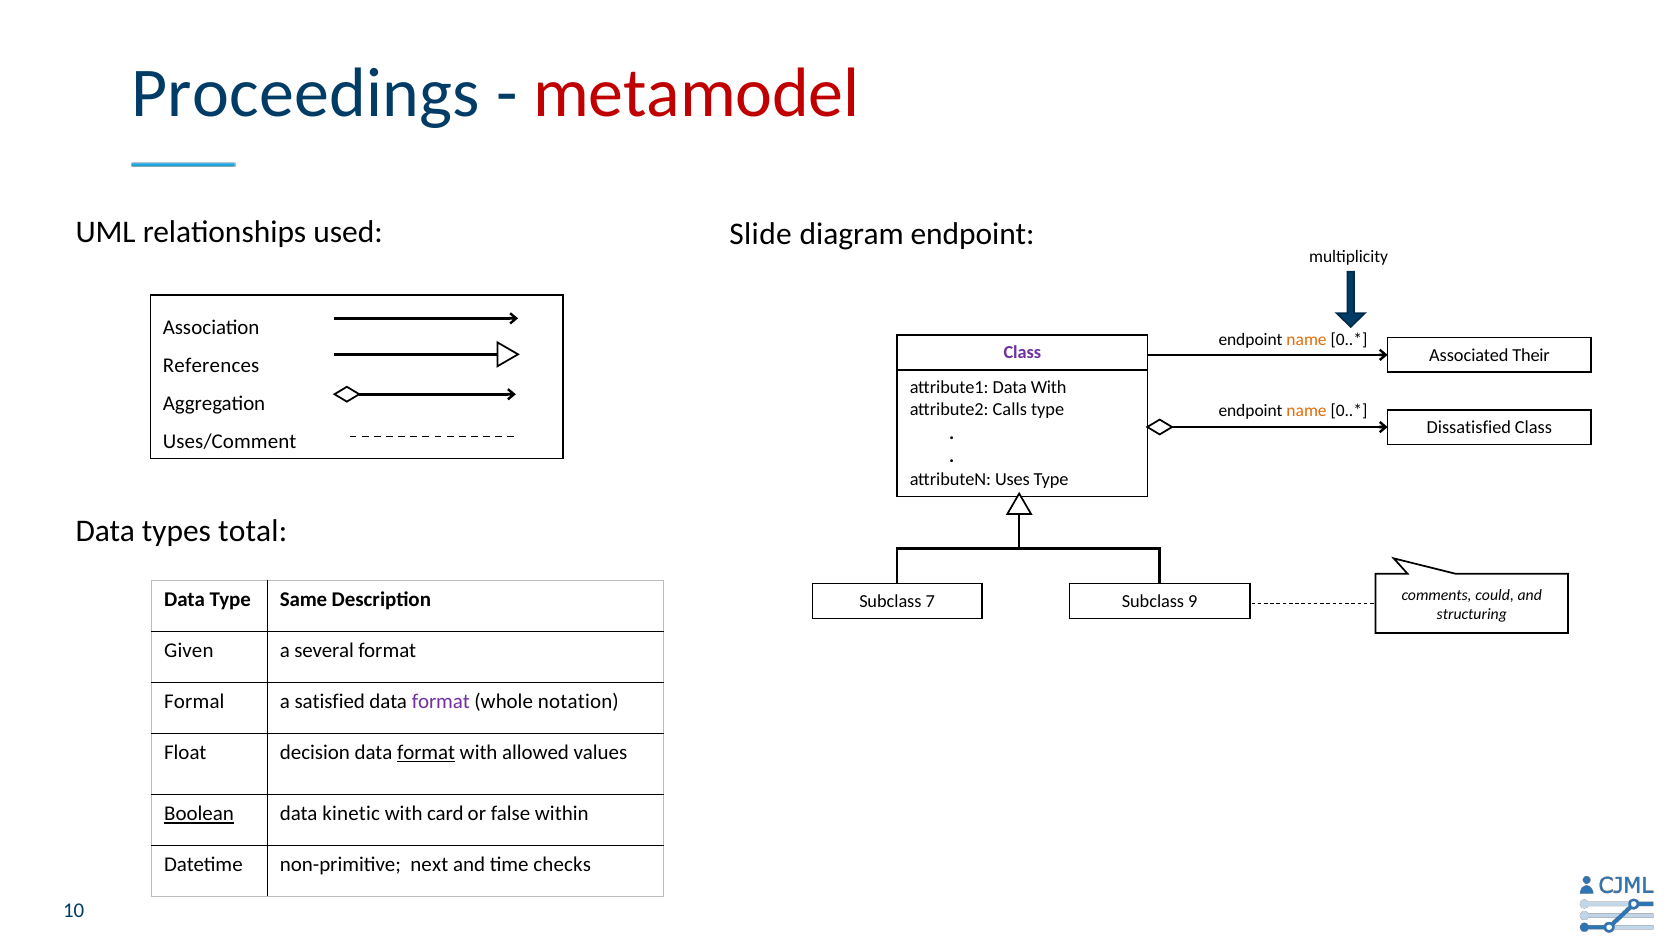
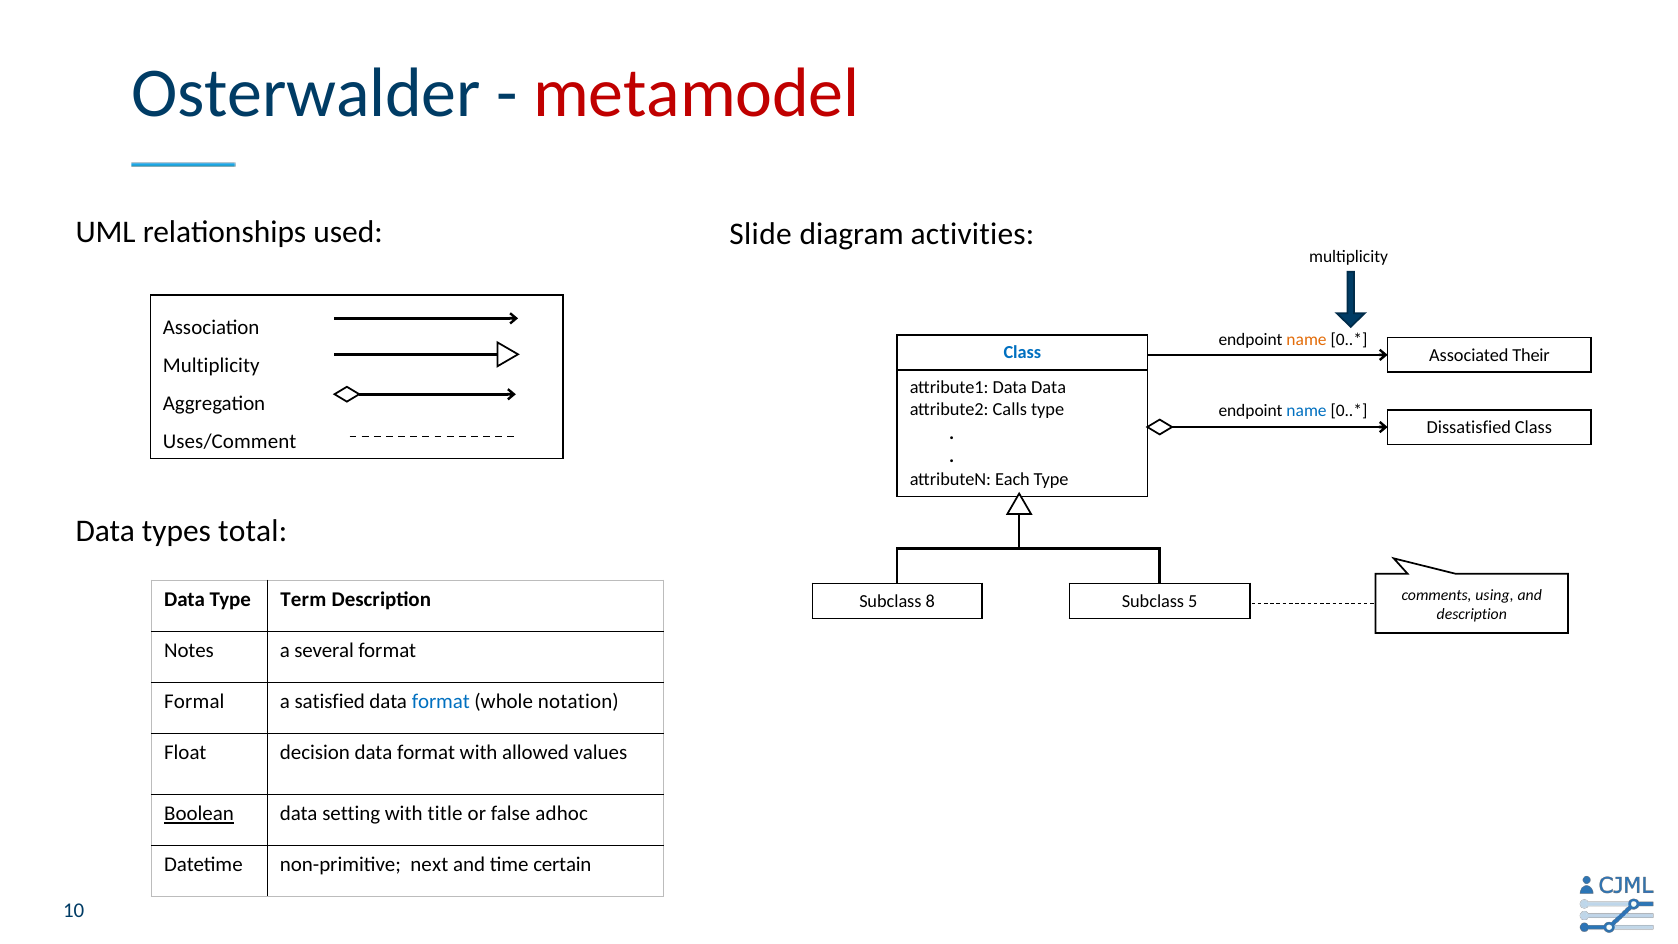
Proceedings: Proceedings -> Osterwalder
diagram endpoint: endpoint -> activities
Class at (1022, 353) colour: purple -> blue
References at (211, 366): References -> Multiplicity
Data With: With -> Data
name at (1307, 411) colour: orange -> blue
Uses: Uses -> Each
could: could -> using
Same: Same -> Term
7: 7 -> 8
9: 9 -> 5
structuring at (1472, 614): structuring -> description
Given: Given -> Notes
format at (441, 702) colour: purple -> blue
format at (426, 753) underline: present -> none
kinetic: kinetic -> setting
card: card -> title
within: within -> adhoc
checks: checks -> certain
